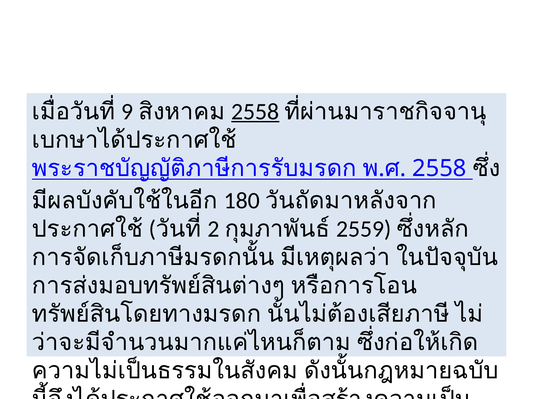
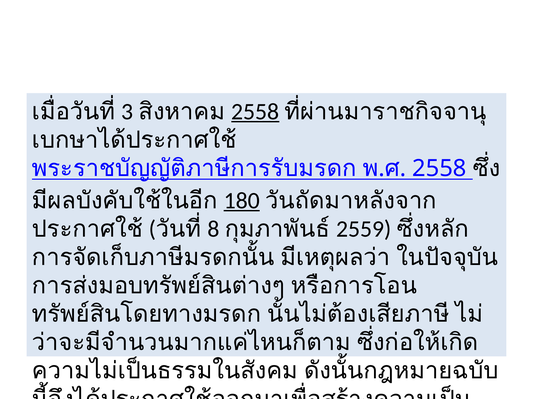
9: 9 -> 3
180 underline: none -> present
2: 2 -> 8
